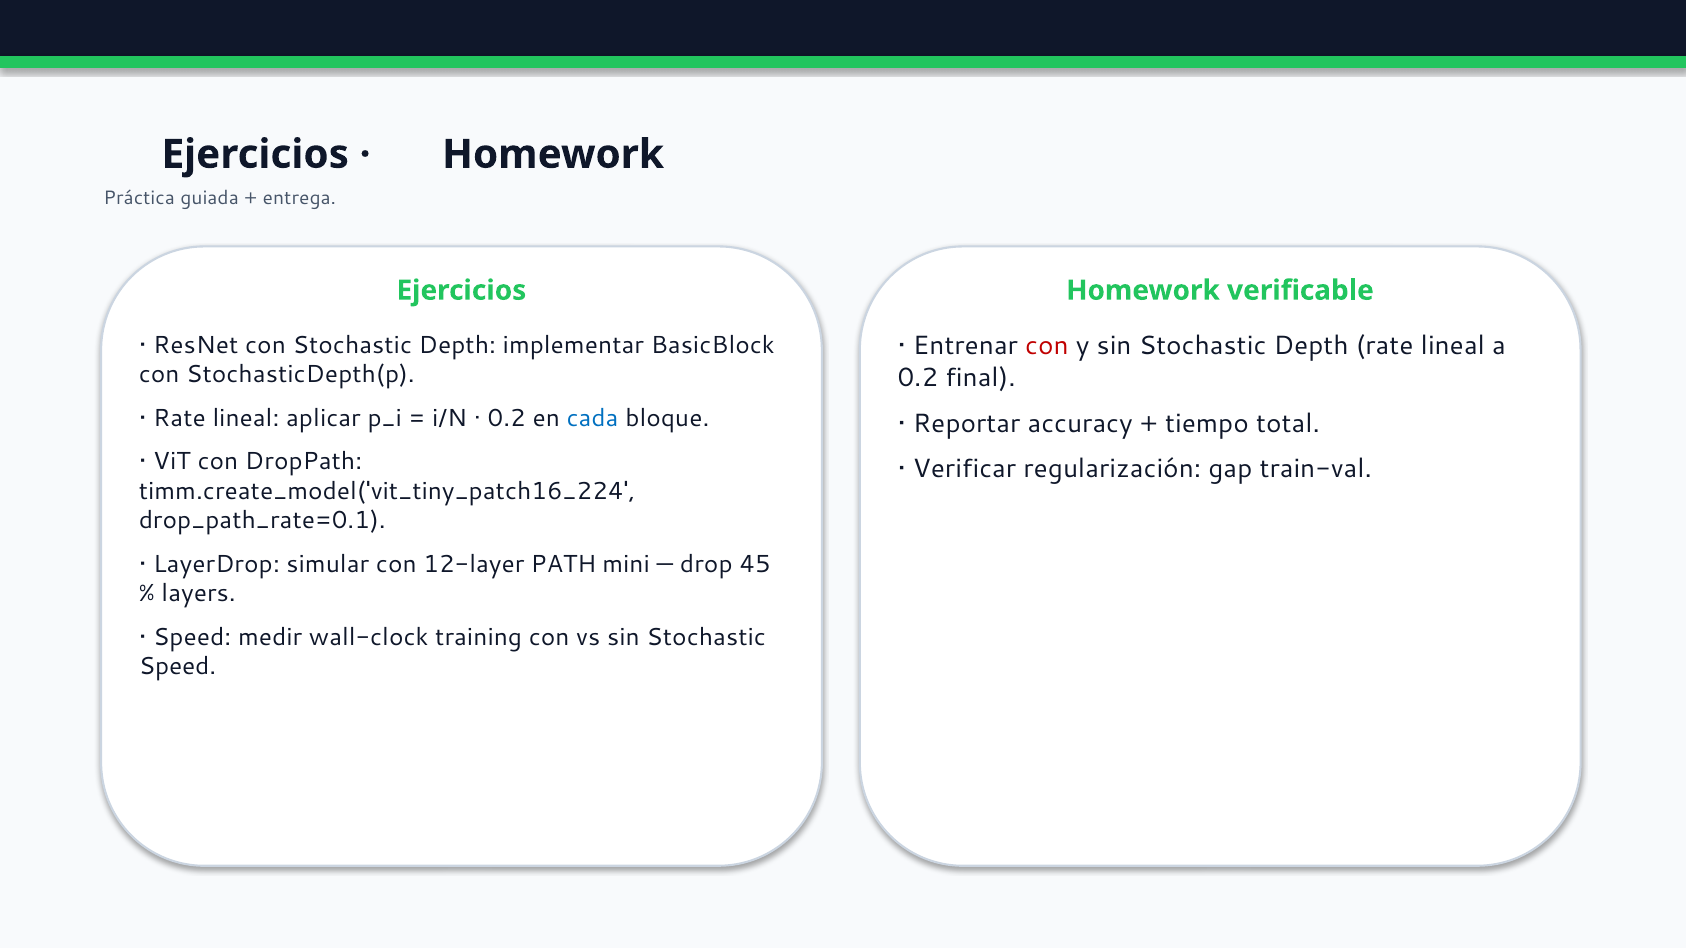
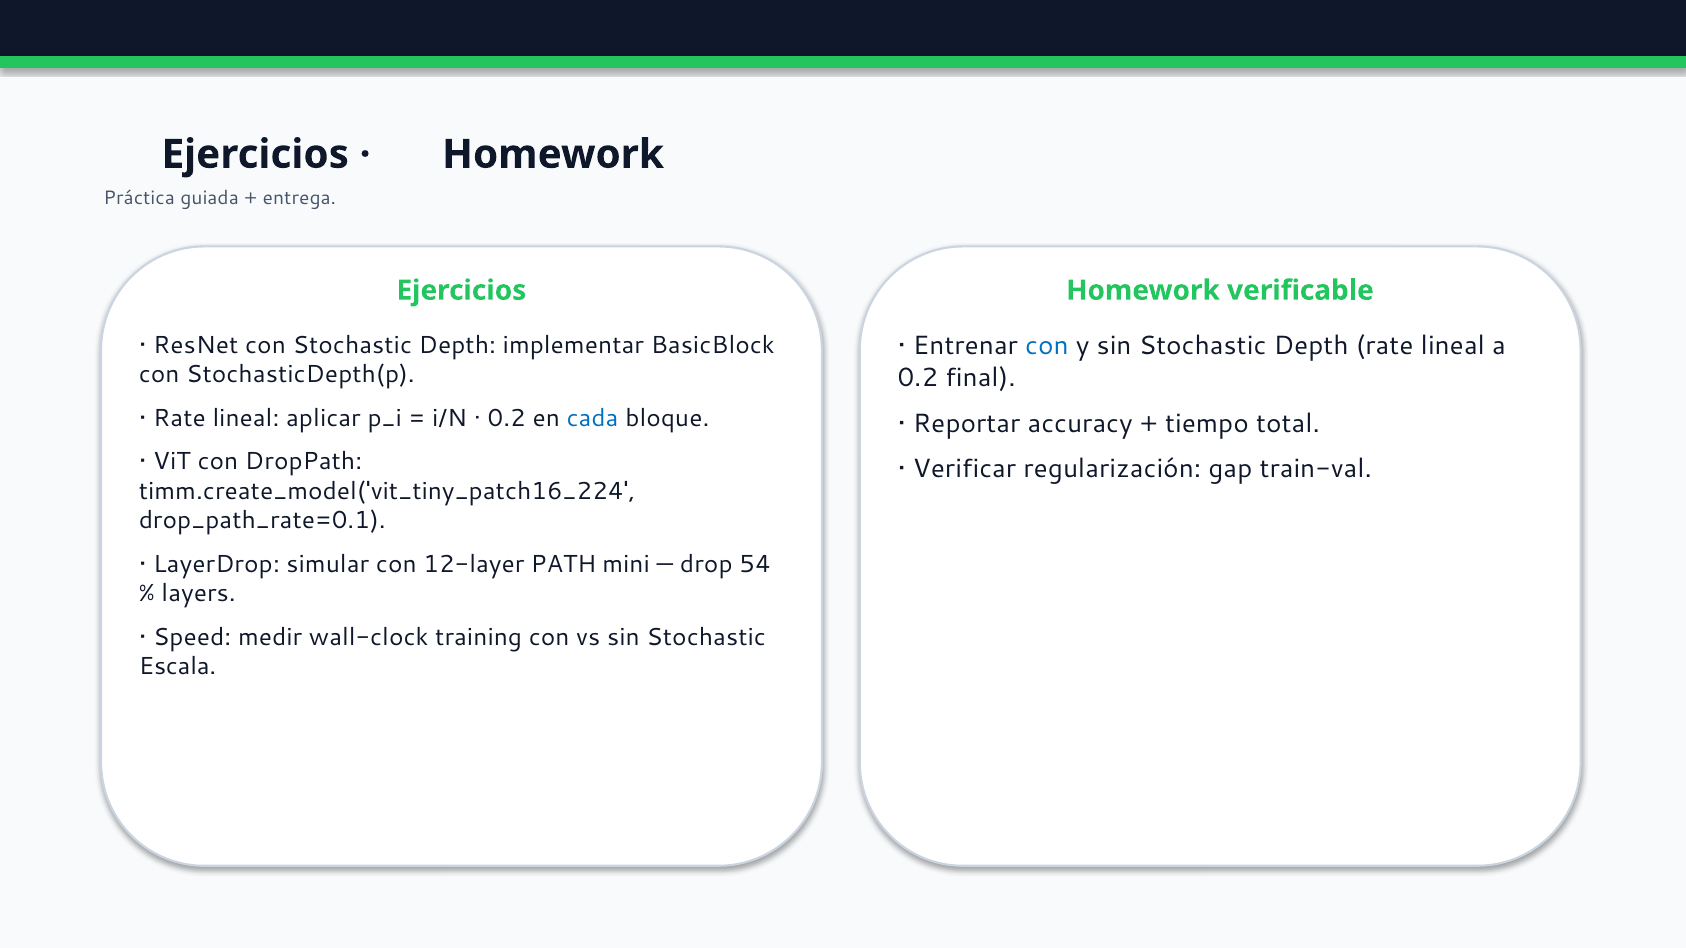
con at (1047, 346) colour: red -> blue
45: 45 -> 54
Speed at (178, 667): Speed -> Escala
